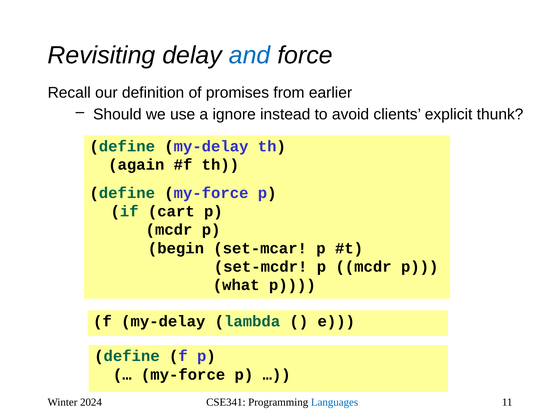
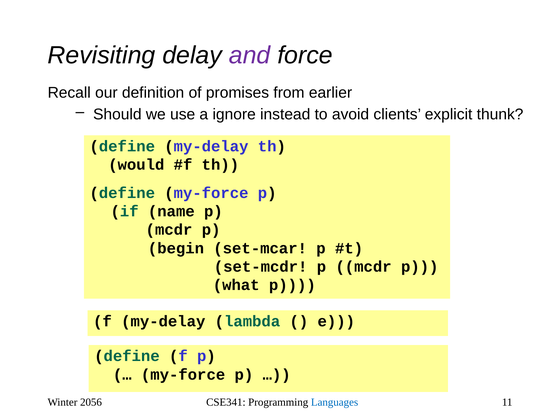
and colour: blue -> purple
again: again -> would
cart: cart -> name
2024: 2024 -> 2056
